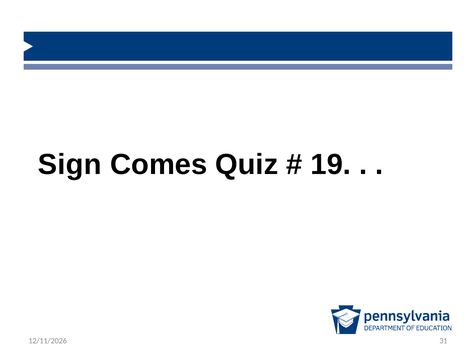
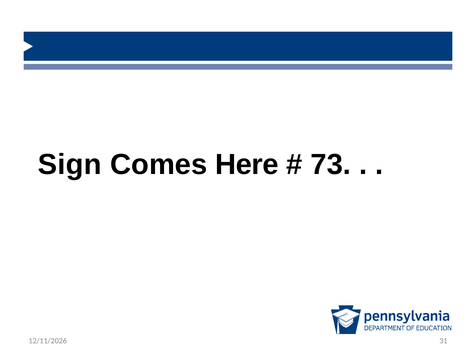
Quiz: Quiz -> Here
19: 19 -> 73
